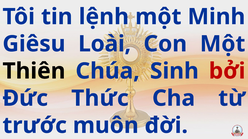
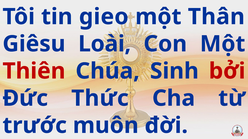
lệnh: lệnh -> gieo
Minh: Minh -> Thân
Thiên colour: black -> red
